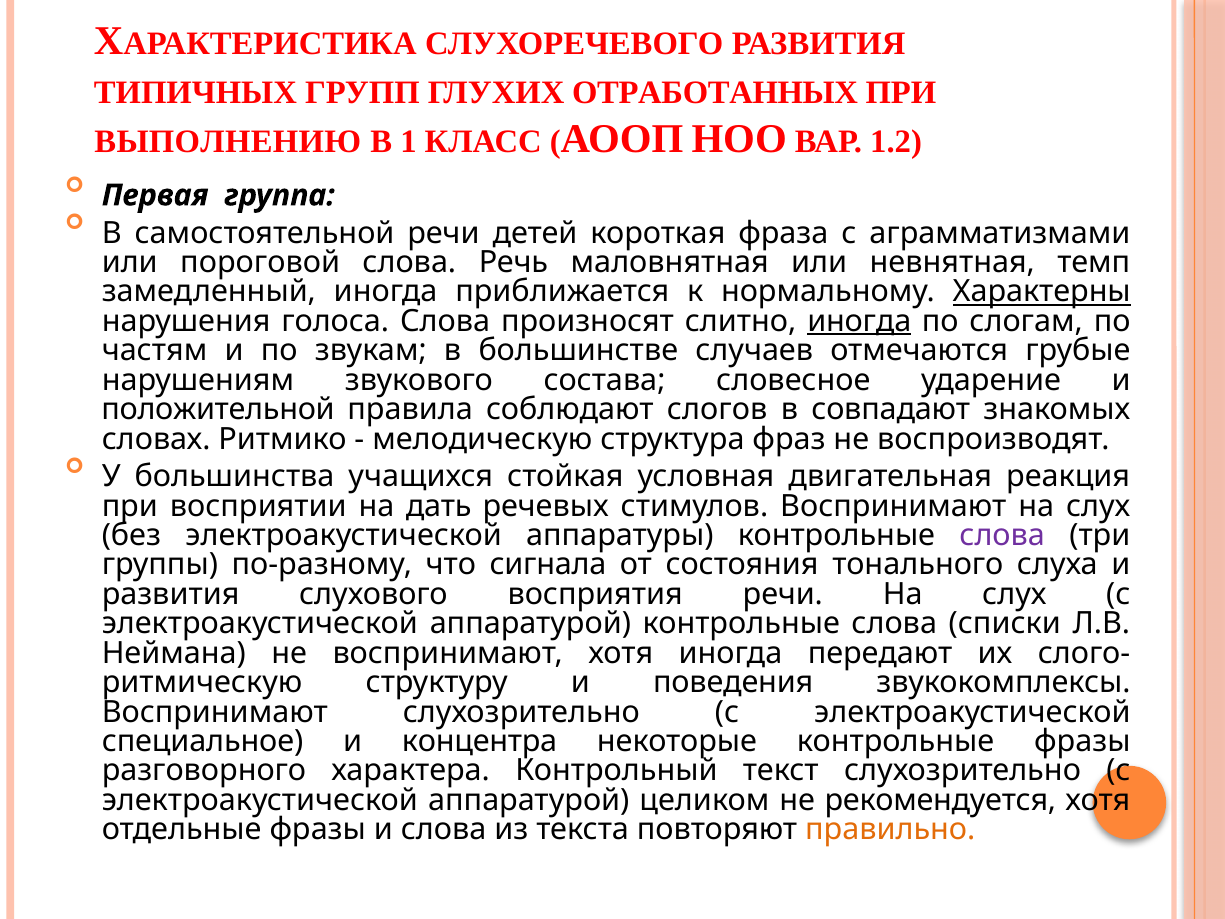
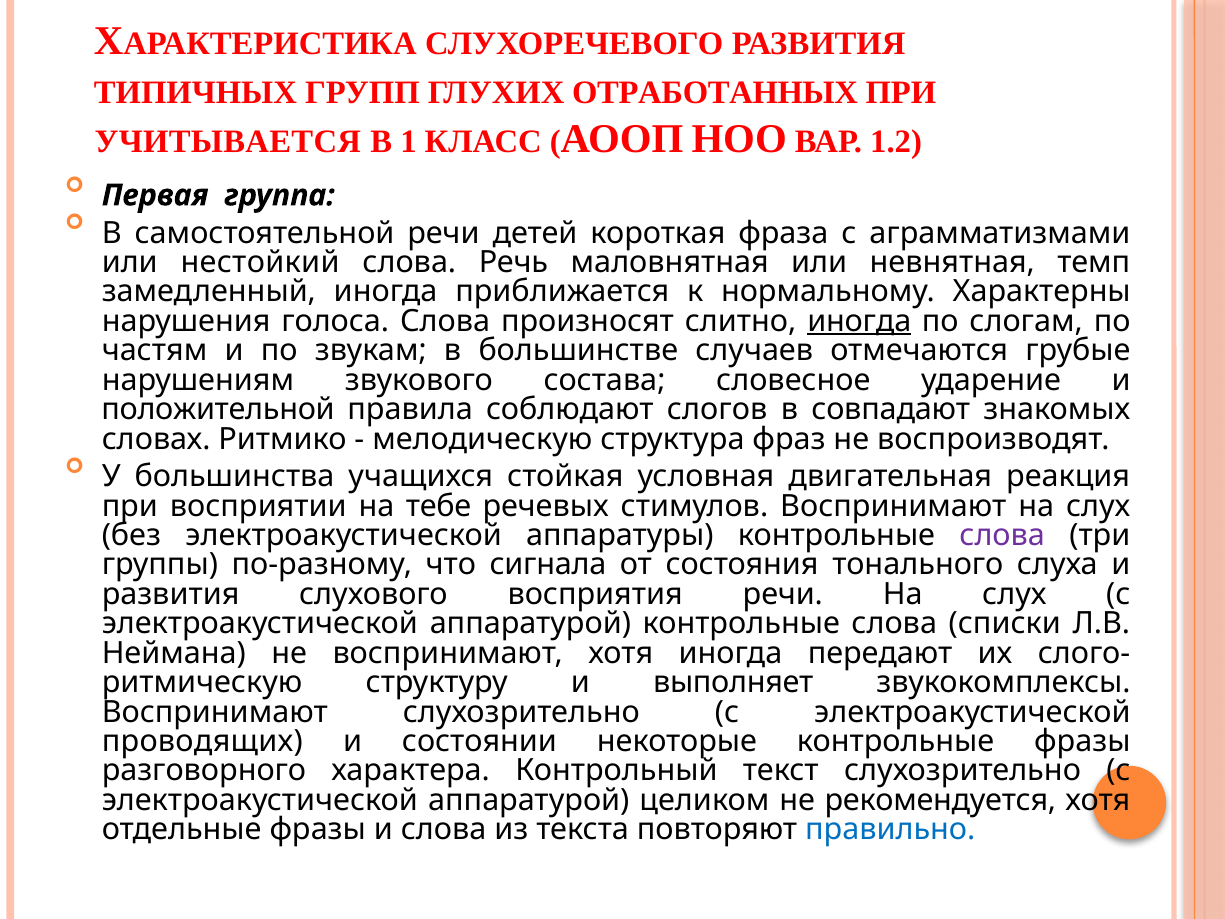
ВЫПОЛНЕНИЮ: ВЫПОЛНЕНИЮ -> УЧИТЫВАЕТСЯ
пороговой: пороговой -> нестойкий
Характерны underline: present -> none
дать: дать -> тебе
поведения: поведения -> выполняет
специальное: специальное -> проводящих
концентра: концентра -> состоянии
правильно colour: orange -> blue
